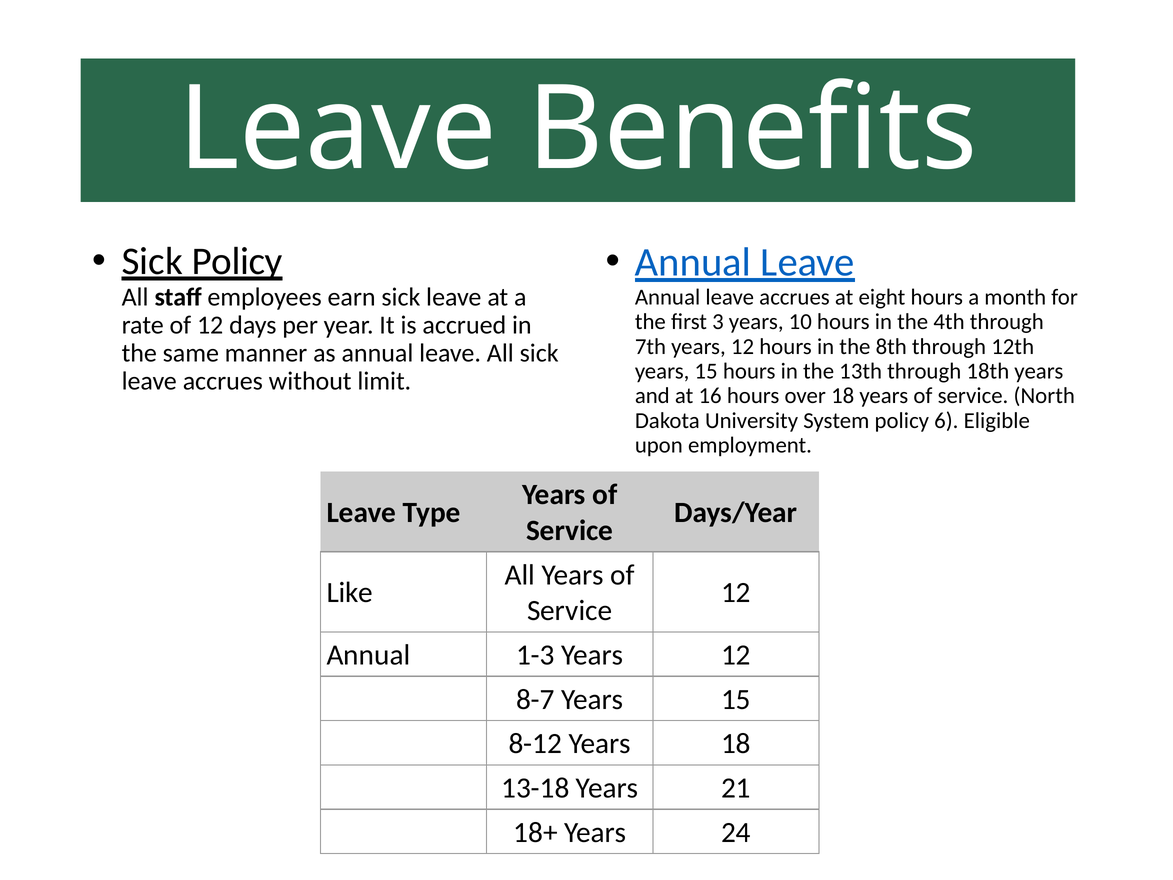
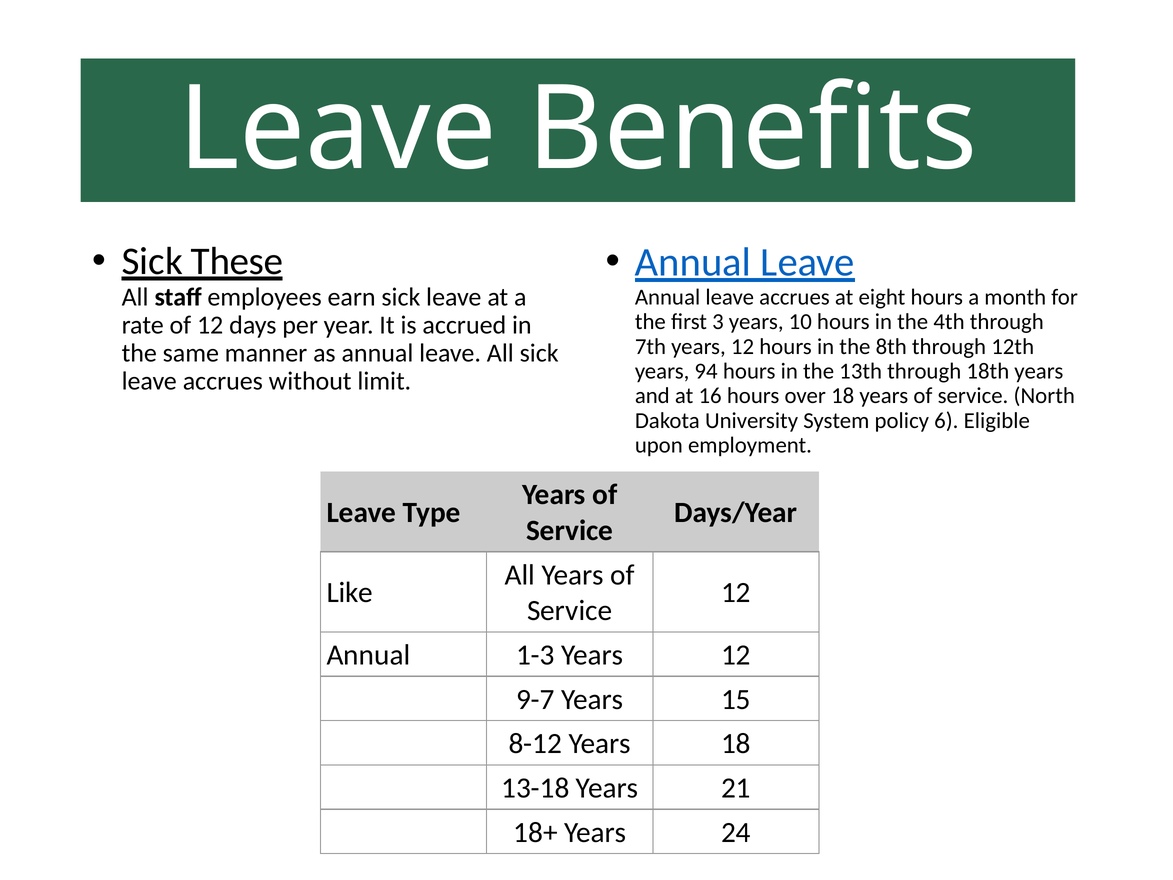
Sick Policy: Policy -> These
15 at (706, 371): 15 -> 94
8-7: 8-7 -> 9-7
